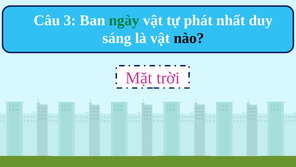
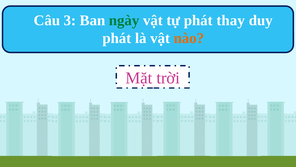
nhất: nhất -> thay
sáng at (117, 38): sáng -> phát
nào colour: black -> orange
